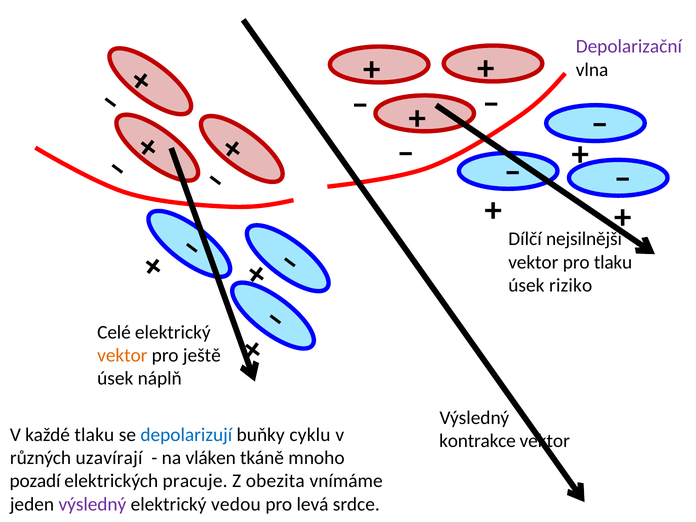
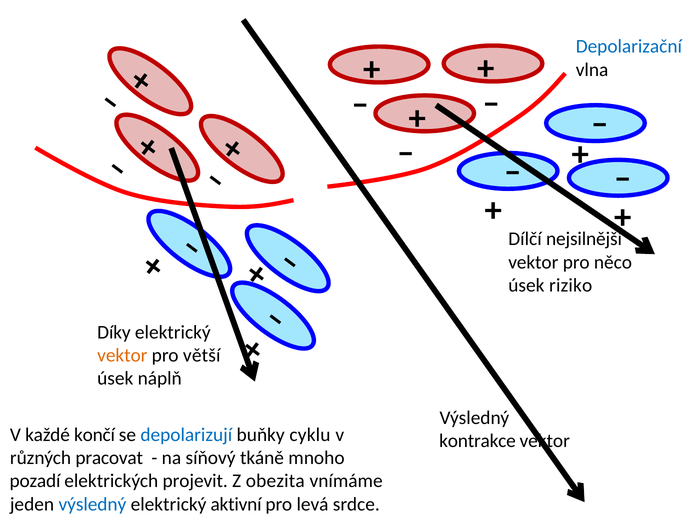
Depolarizační colour: purple -> blue
pro tlaku: tlaku -> něco
Celé: Celé -> Díky
ještě: ještě -> větší
každé tlaku: tlaku -> končí
uzavírají: uzavírají -> pracovat
vláken: vláken -> síňový
pracuje: pracuje -> projevit
výsledný at (92, 504) colour: purple -> blue
vedou: vedou -> aktivní
